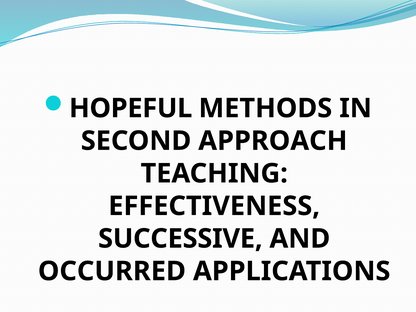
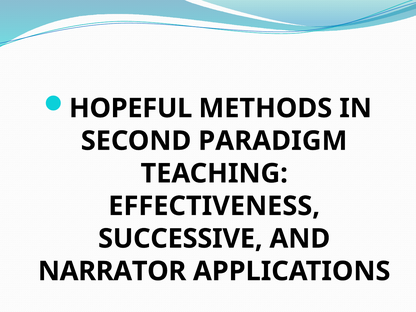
APPROACH: APPROACH -> PARADIGM
OCCURRED: OCCURRED -> NARRATOR
